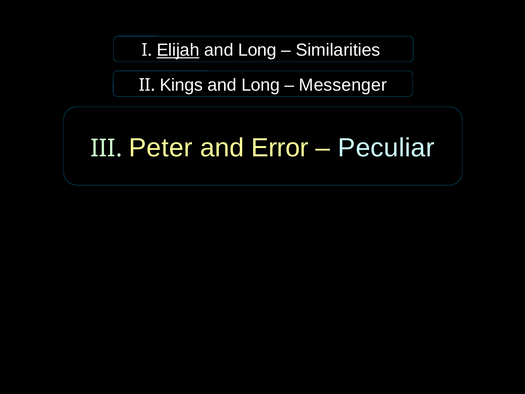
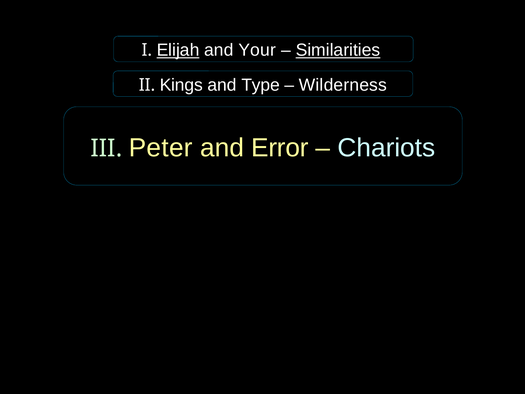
Long at (257, 50): Long -> Your
Similarities underline: none -> present
Long at (261, 85): Long -> Type
Messenger: Messenger -> Wilderness
Peculiar: Peculiar -> Chariots
